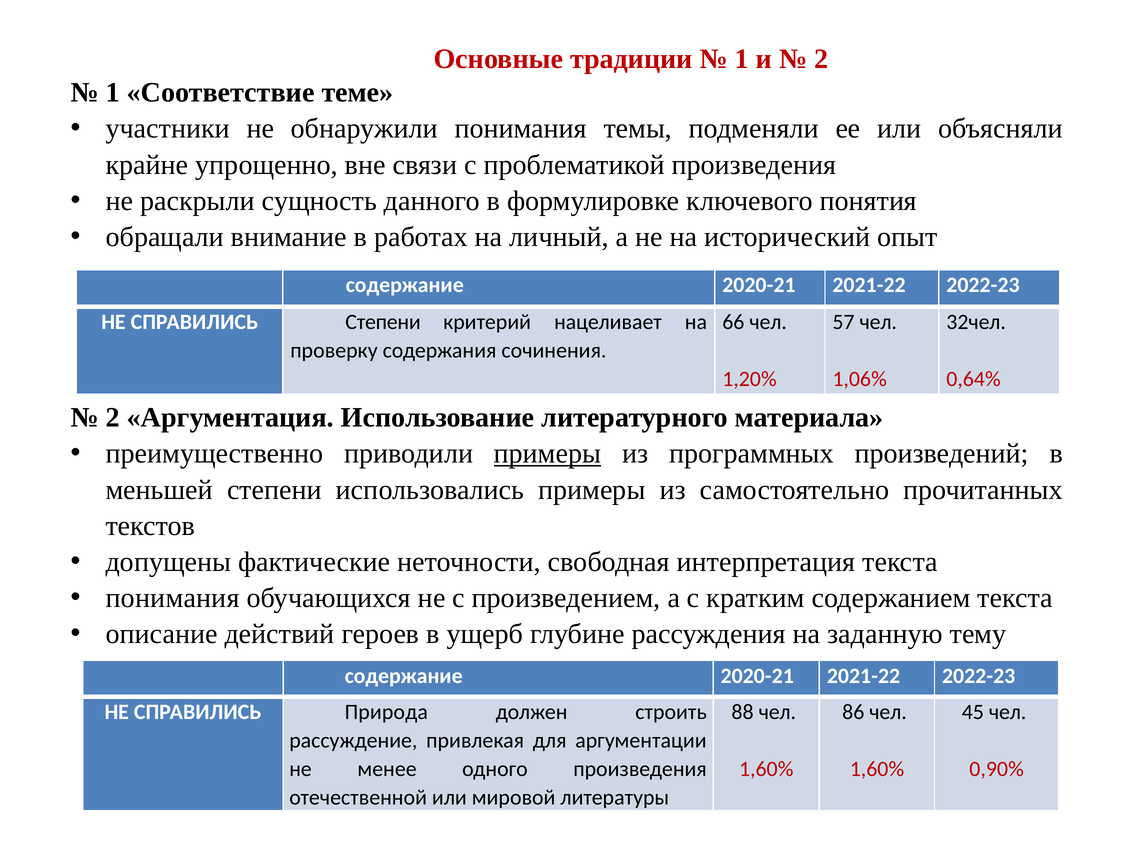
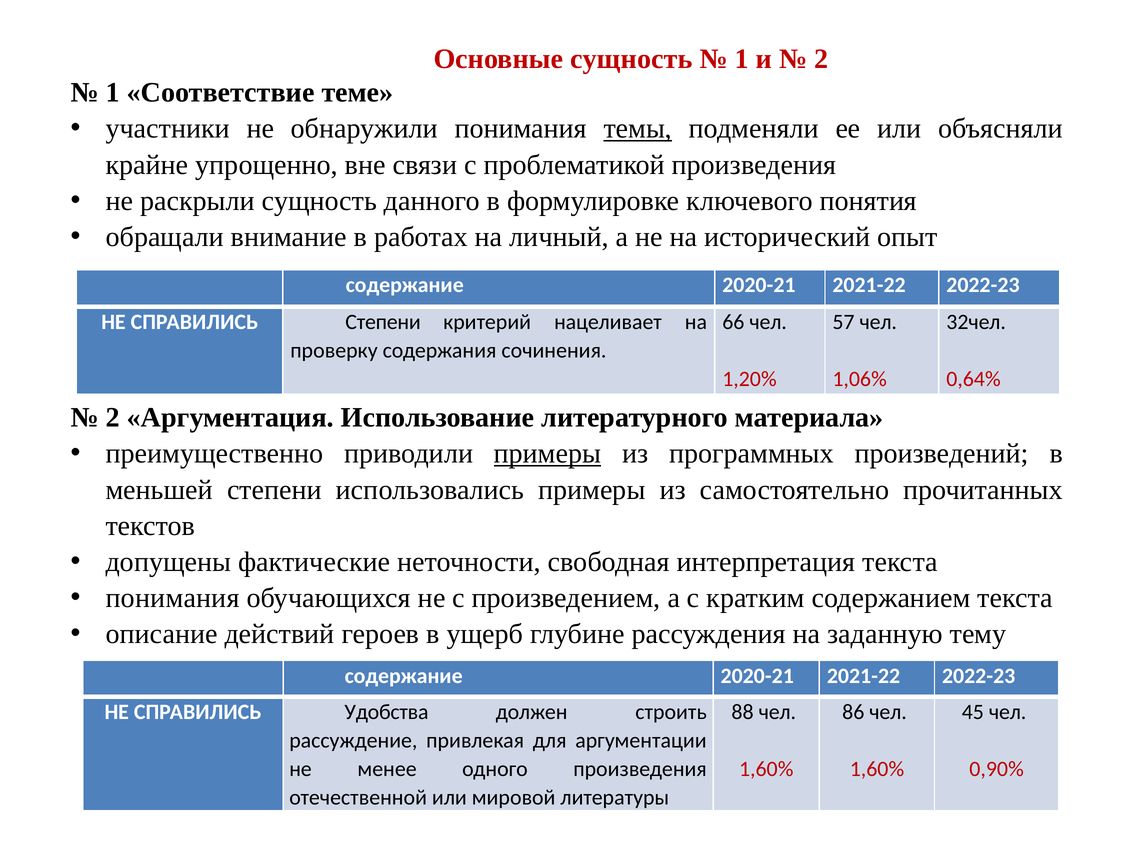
Основные традиции: традиции -> сущность
темы underline: none -> present
Природа: Природа -> Удобства
